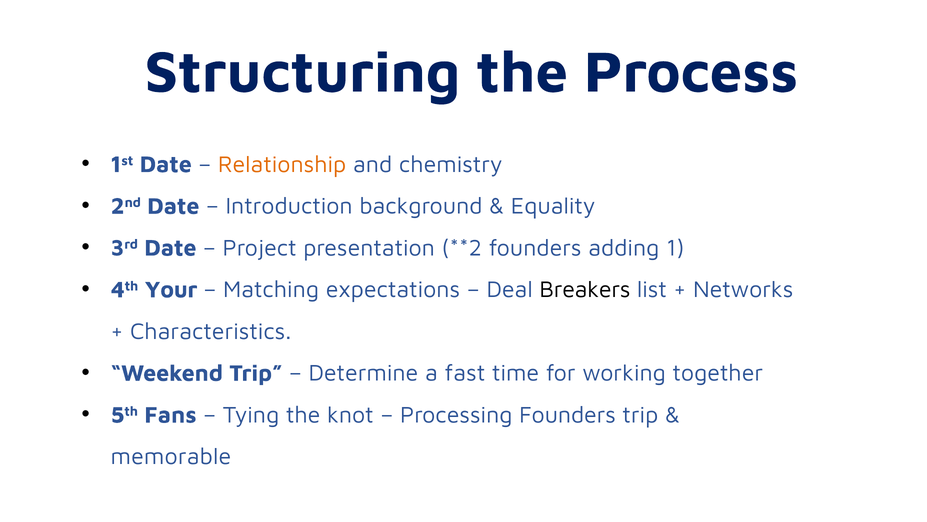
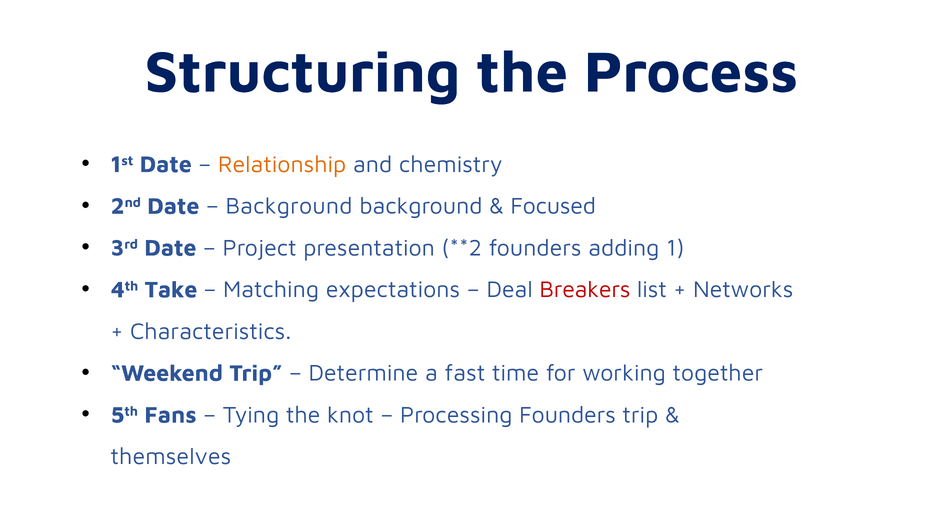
Introduction at (289, 206): Introduction -> Background
Equality: Equality -> Focused
Your: Your -> Take
Breakers colour: black -> red
memorable: memorable -> themselves
